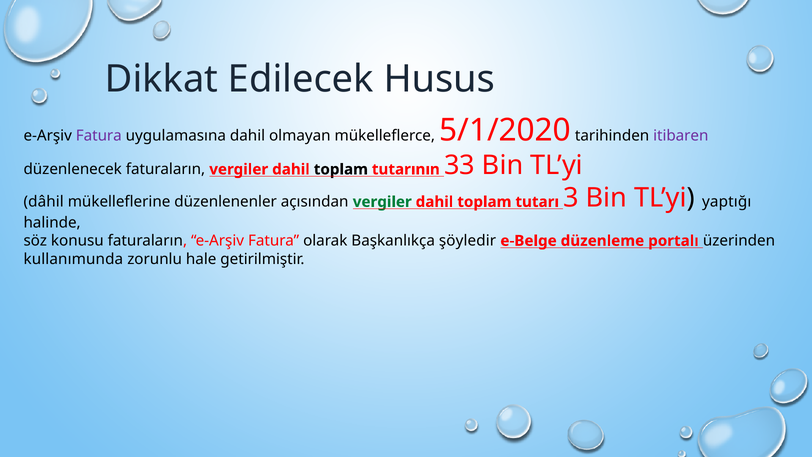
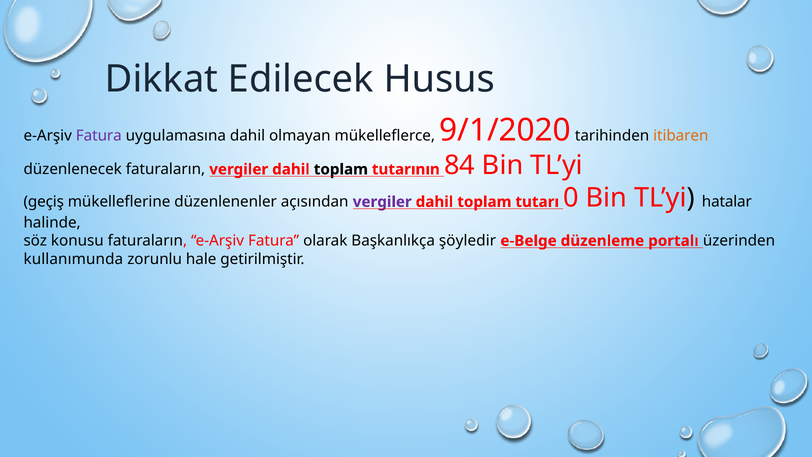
5/1/2020: 5/1/2020 -> 9/1/2020
itibaren colour: purple -> orange
33: 33 -> 84
dâhil: dâhil -> geçiş
vergiler at (382, 202) colour: green -> purple
3: 3 -> 0
yaptığı: yaptığı -> hatalar
